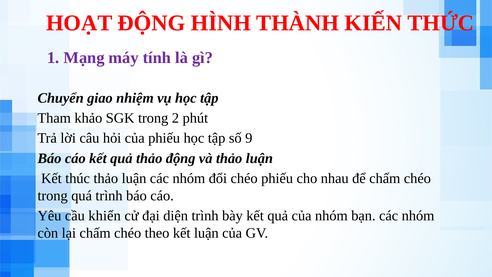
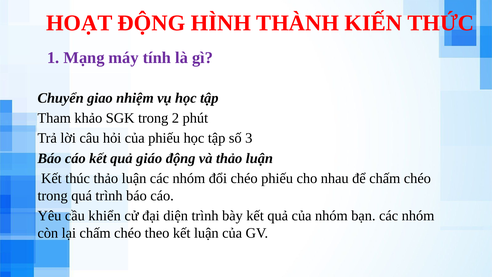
9: 9 -> 3
quả thảo: thảo -> giáo
